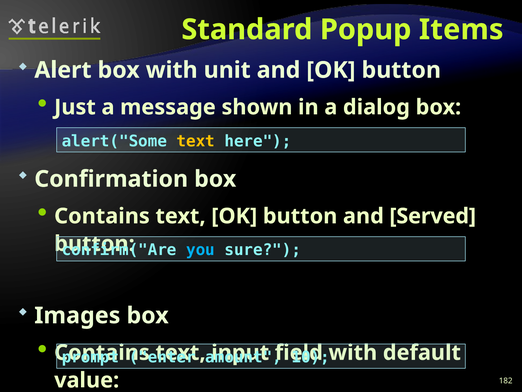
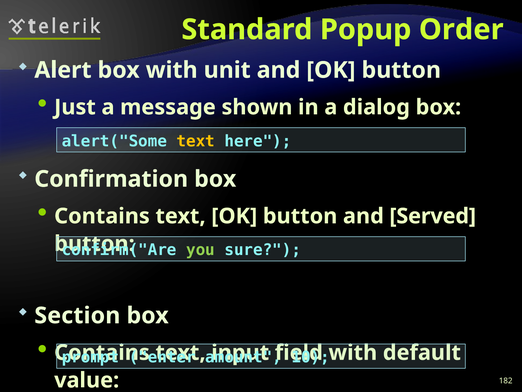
Items: Items -> Order
you colour: light blue -> light green
Images: Images -> Section
